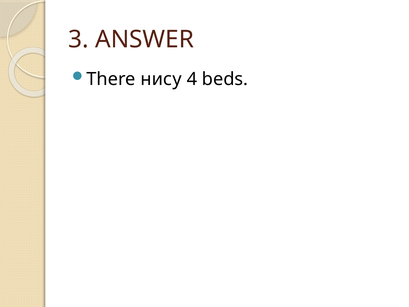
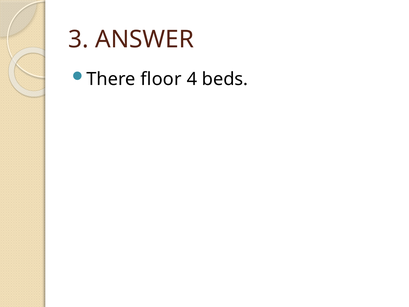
нису: нису -> floor
